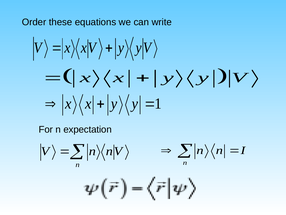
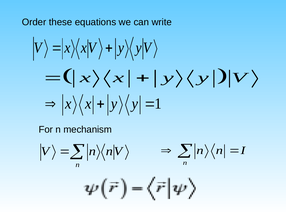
expectation: expectation -> mechanism
